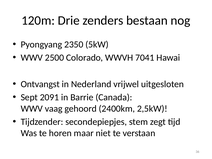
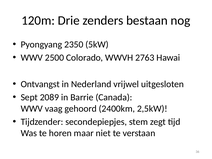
7041: 7041 -> 2763
2091: 2091 -> 2089
